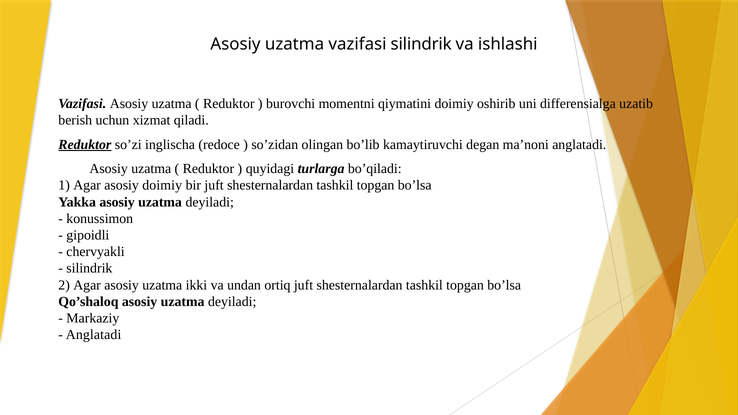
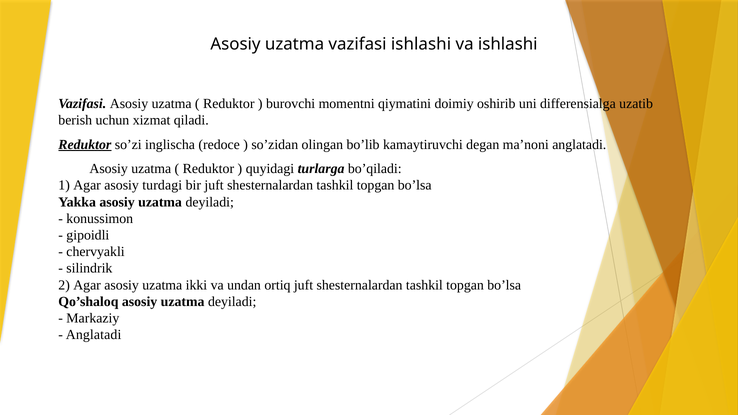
vazifasi silindrik: silindrik -> ishlashi
asosiy doimiy: doimiy -> turdagi
